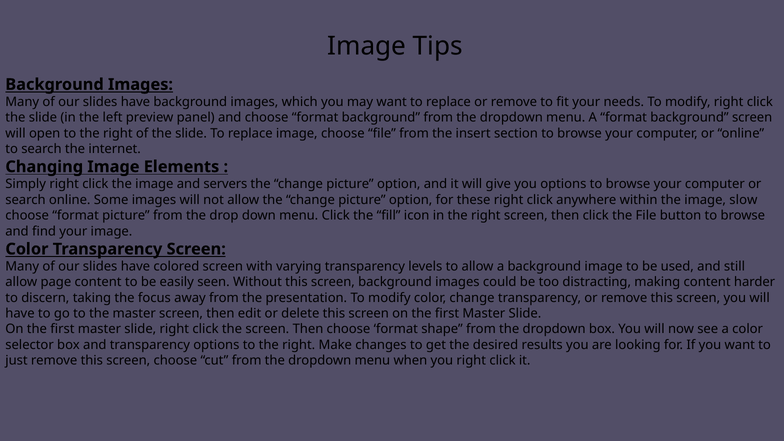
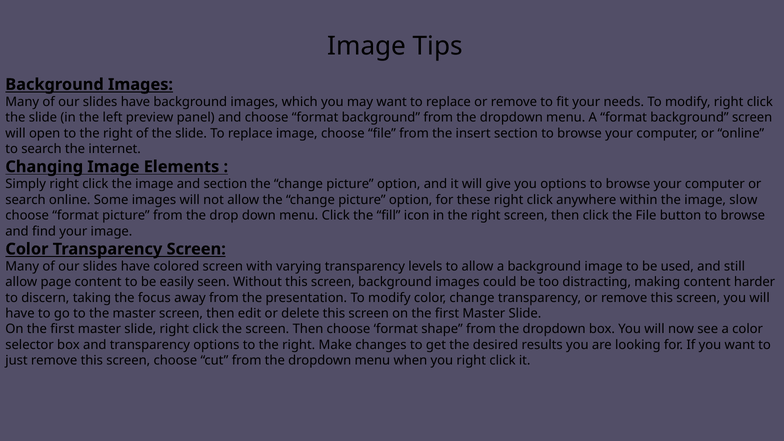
and servers: servers -> section
